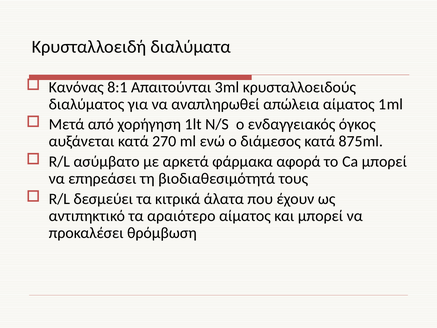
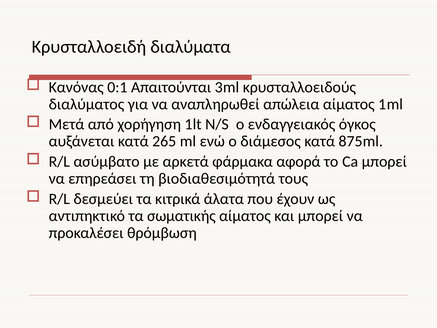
8:1: 8:1 -> 0:1
270: 270 -> 265
αραιότερο: αραιότερο -> σωματικής
